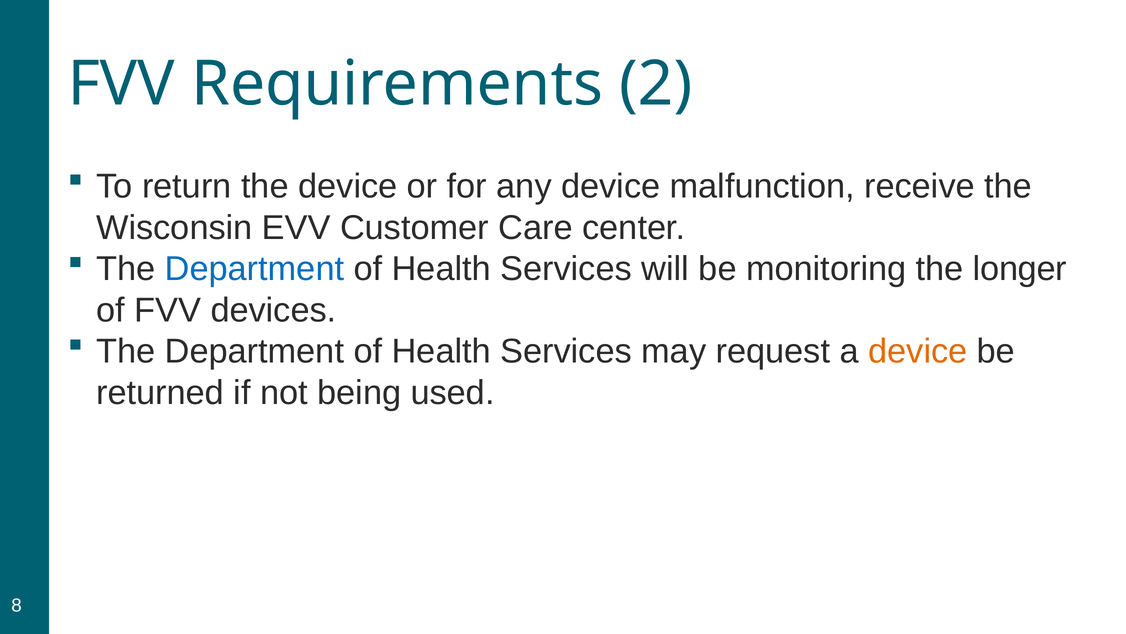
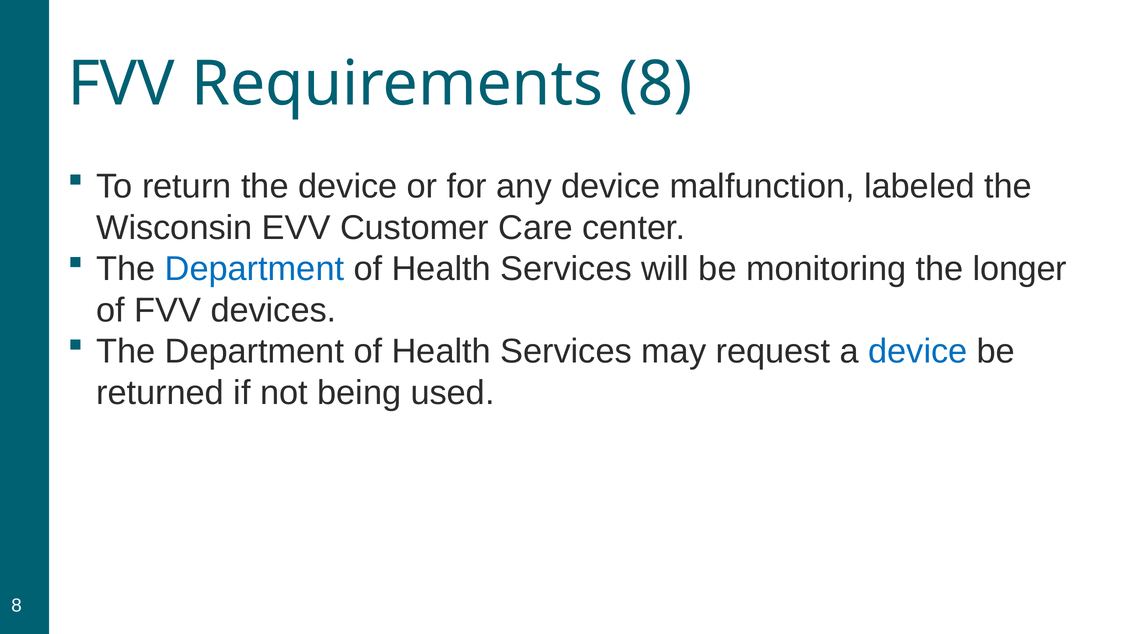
Requirements 2: 2 -> 8
receive: receive -> labeled
device at (918, 351) colour: orange -> blue
